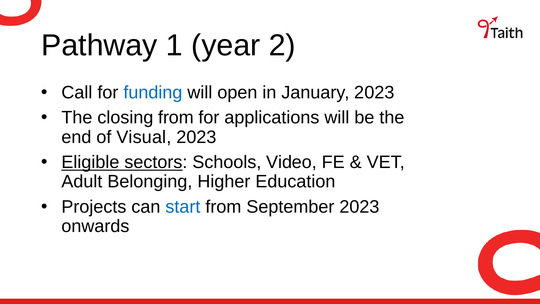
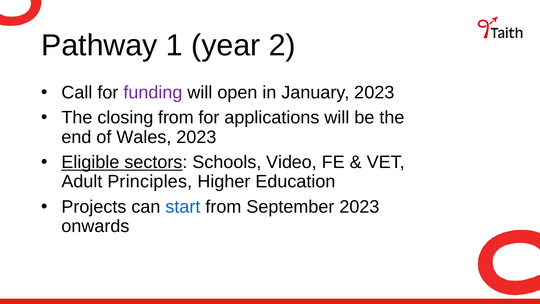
funding colour: blue -> purple
Visual: Visual -> Wales
Belonging: Belonging -> Principles
